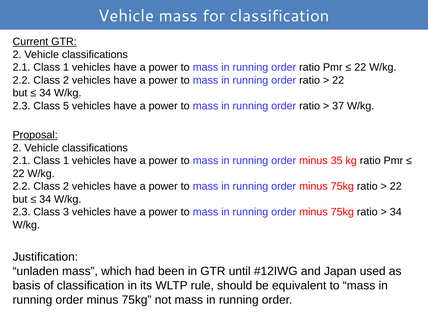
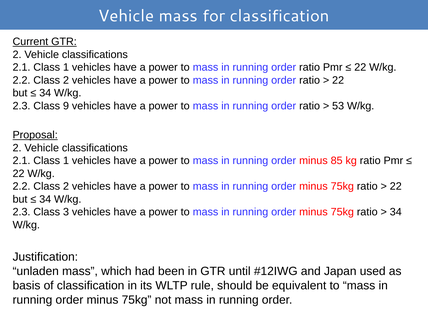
5: 5 -> 9
37: 37 -> 53
35: 35 -> 85
